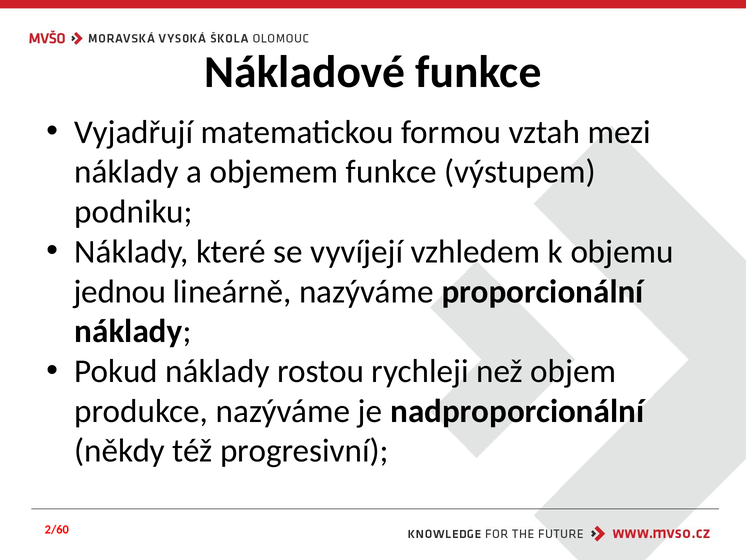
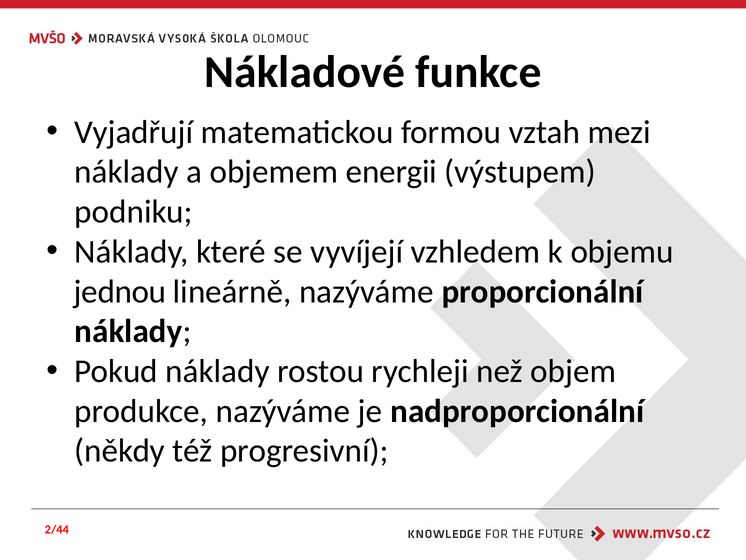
objemem funkce: funkce -> energii
2/60: 2/60 -> 2/44
